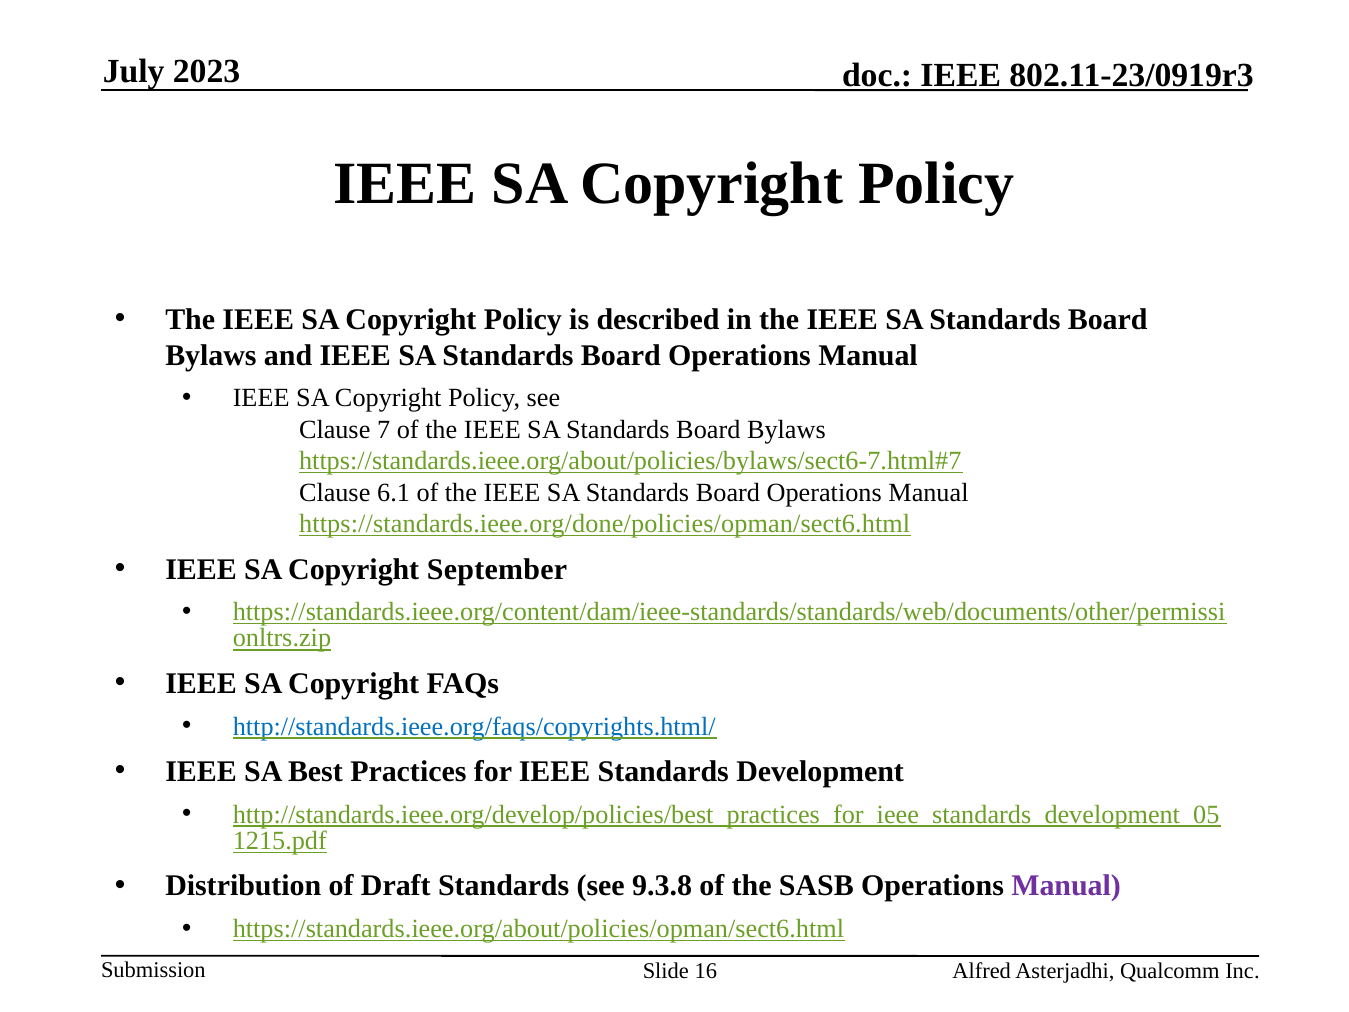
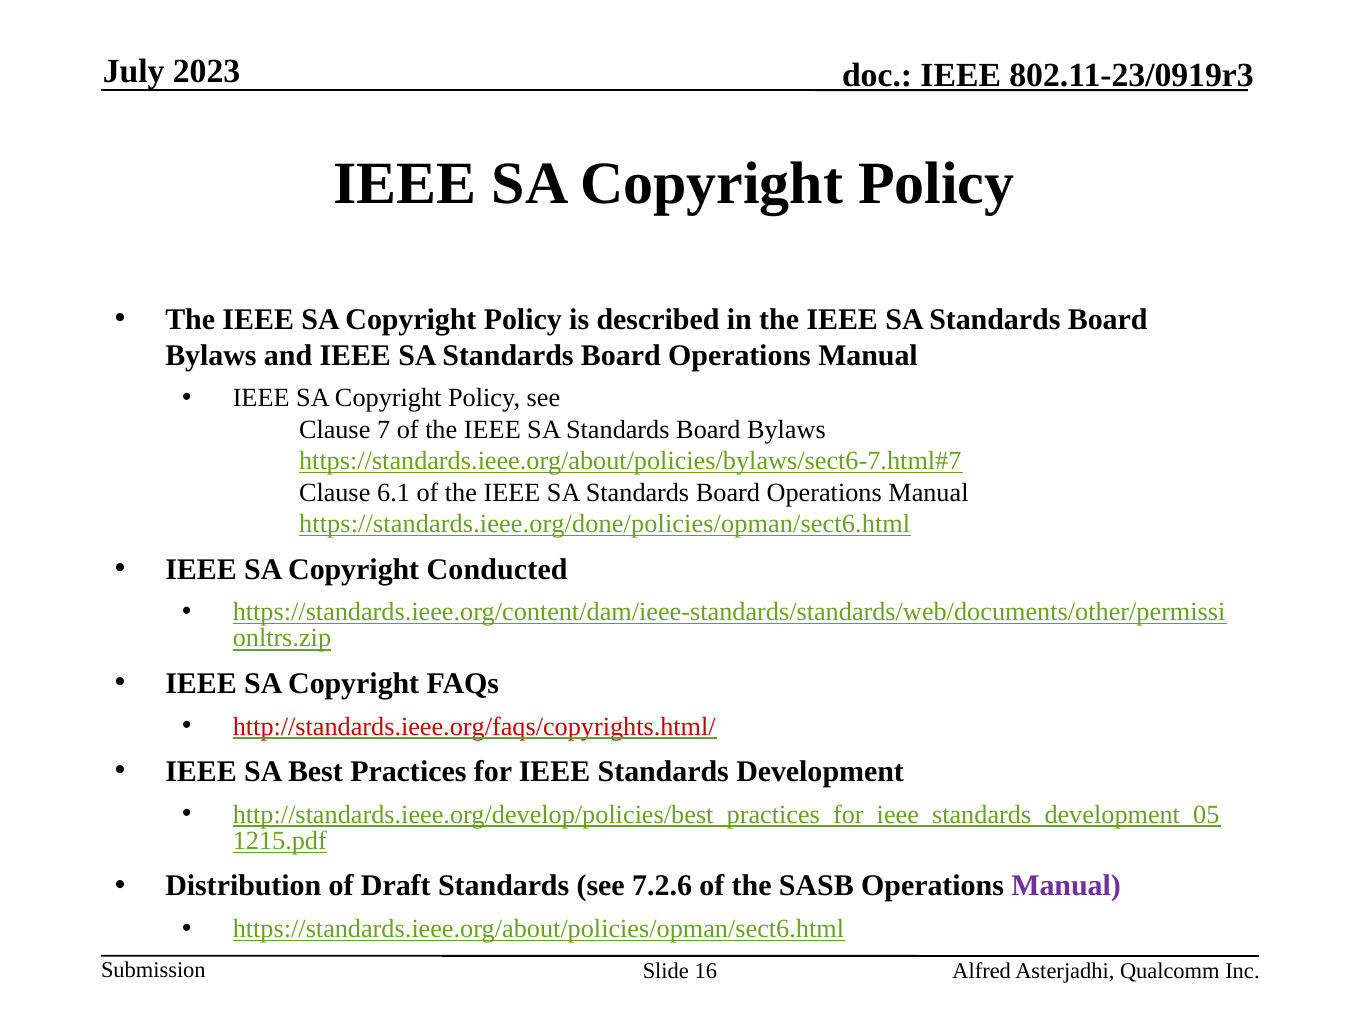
September: September -> Conducted
http://standards.ieee.org/faqs/copyrights.html/ colour: blue -> red
9.3.8: 9.3.8 -> 7.2.6
